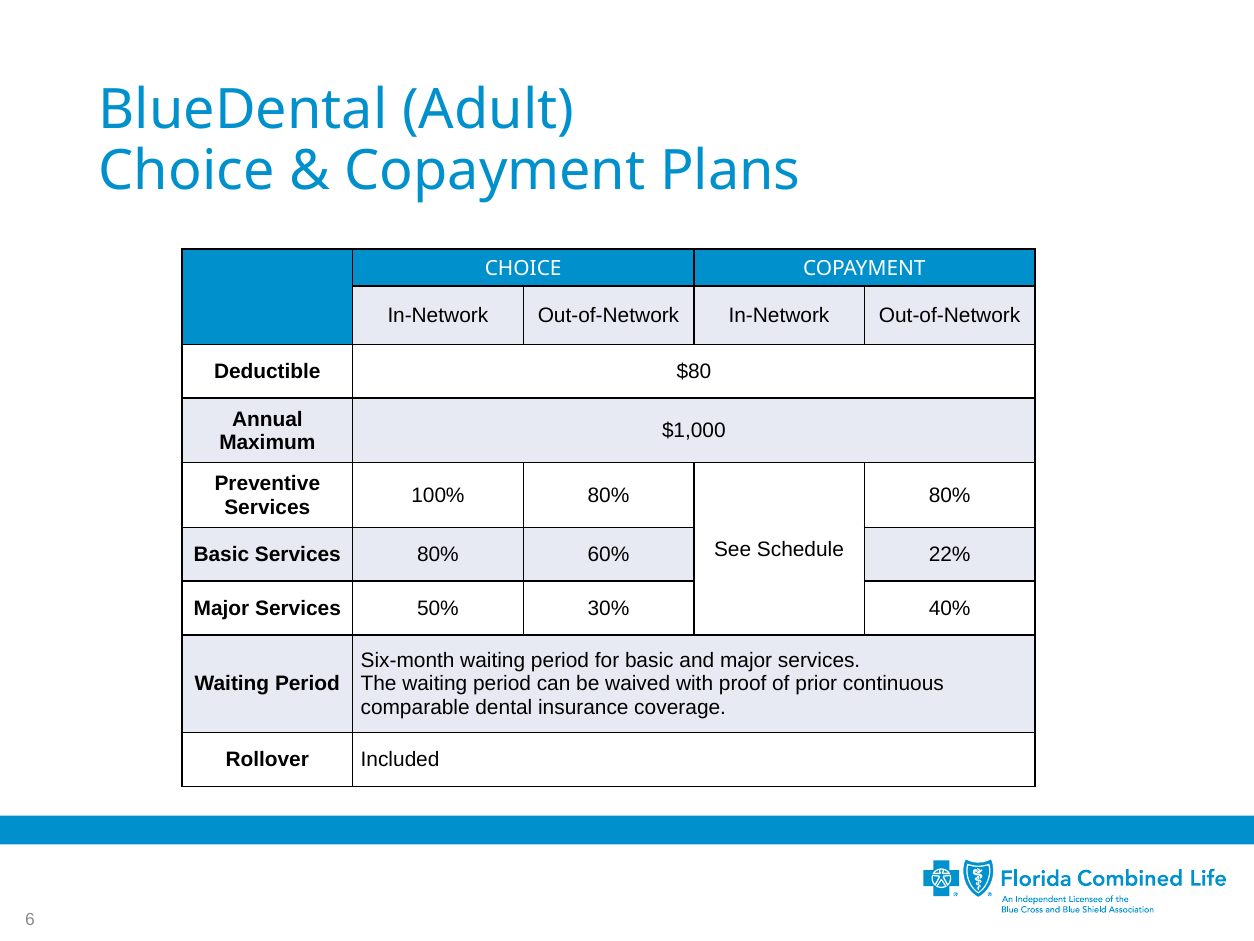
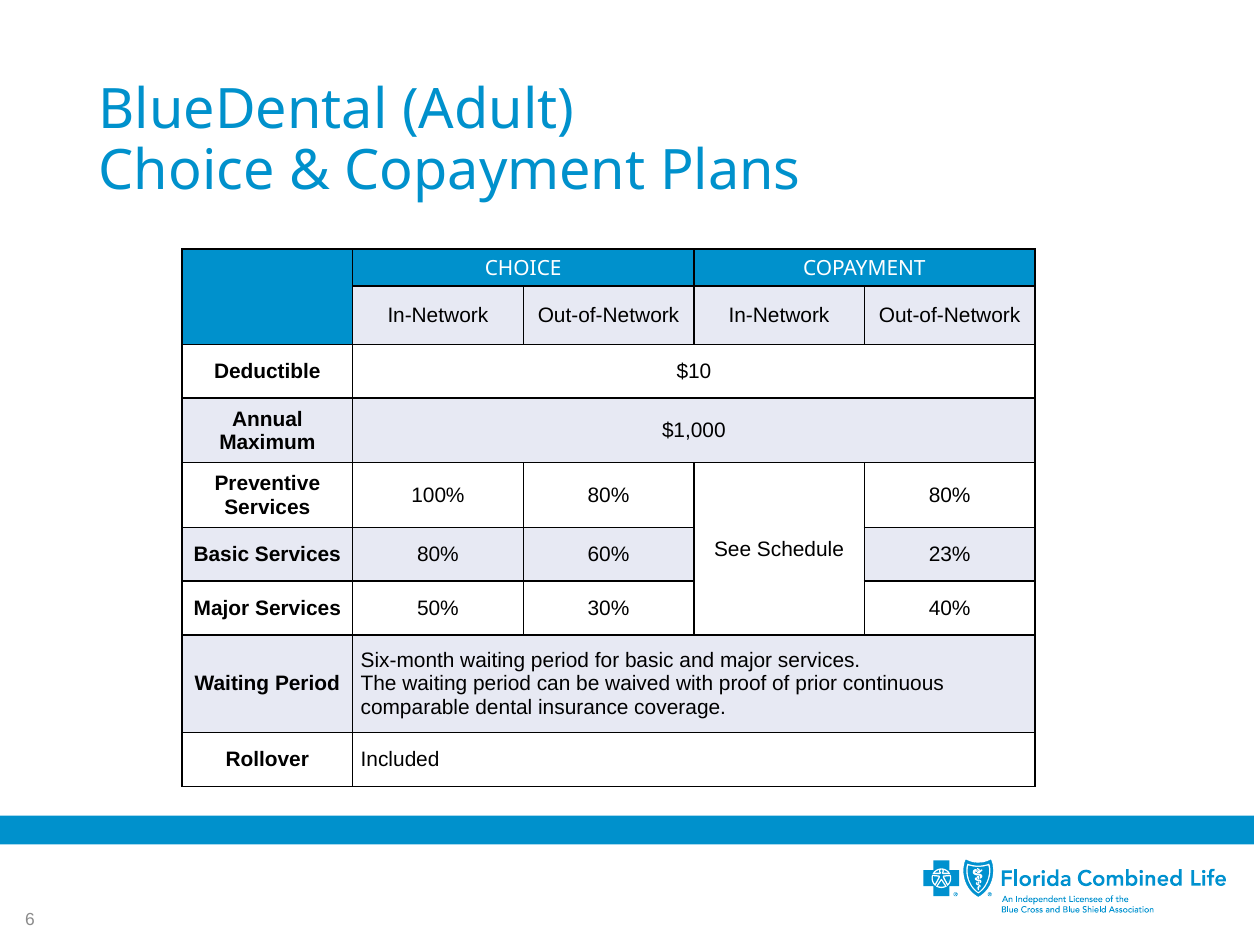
$80: $80 -> $10
22%: 22% -> 23%
